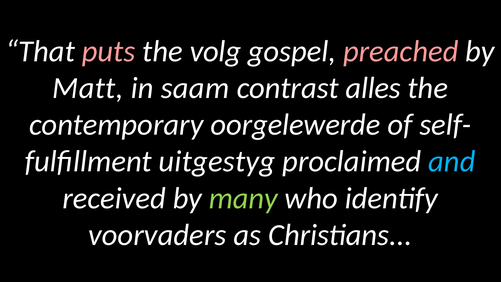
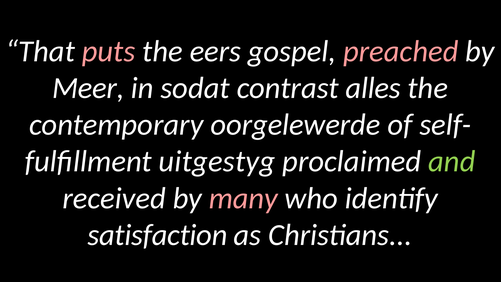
volg: volg -> eers
Matt: Matt -> Meer
saam: saam -> sodat
and colour: light blue -> light green
many colour: light green -> pink
voorvaders: voorvaders -> satisfaction
